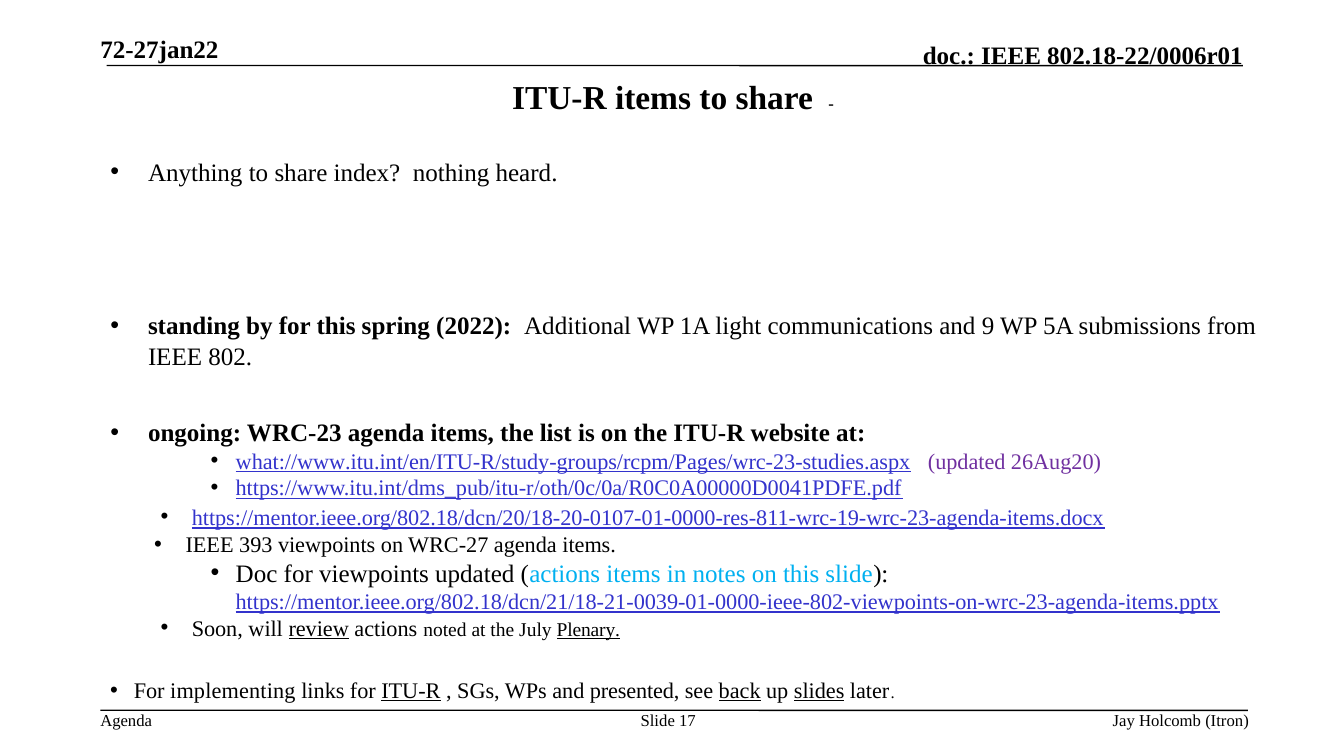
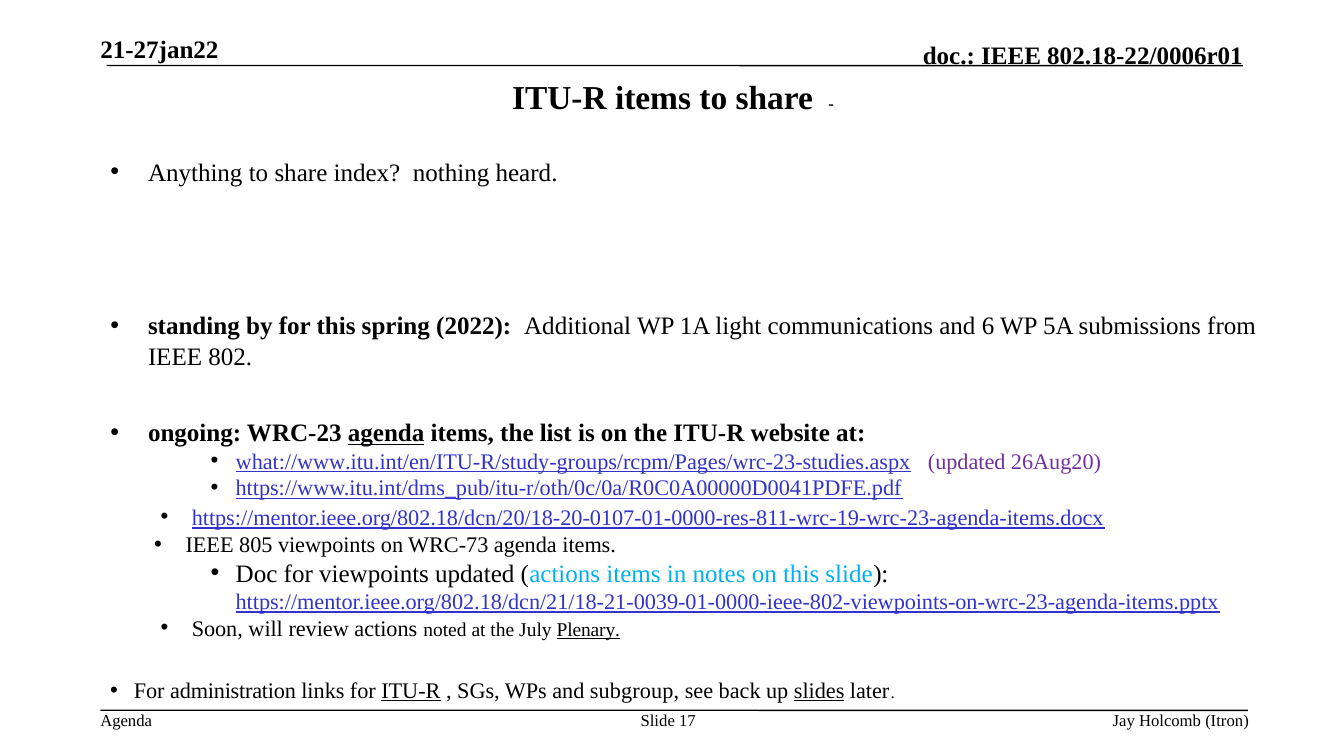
72-27jan22: 72-27jan22 -> 21-27jan22
9: 9 -> 6
agenda at (386, 434) underline: none -> present
393: 393 -> 805
WRC-27: WRC-27 -> WRC-73
review underline: present -> none
implementing: implementing -> administration
presented: presented -> subgroup
back underline: present -> none
